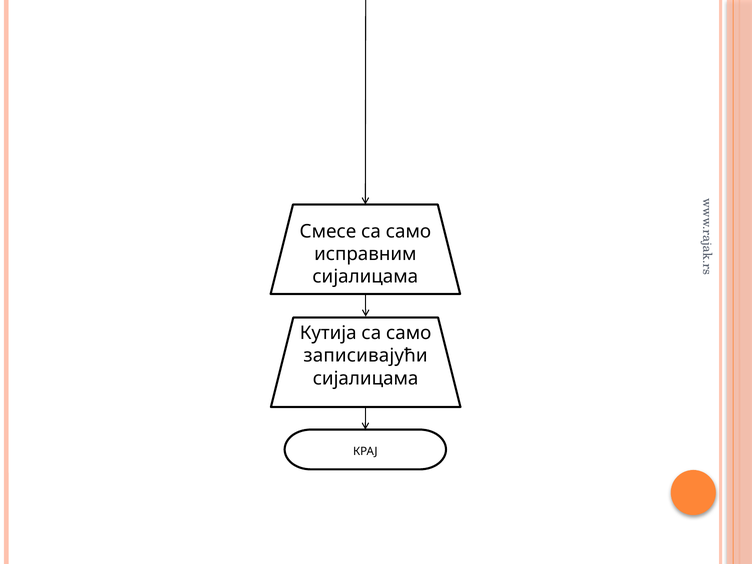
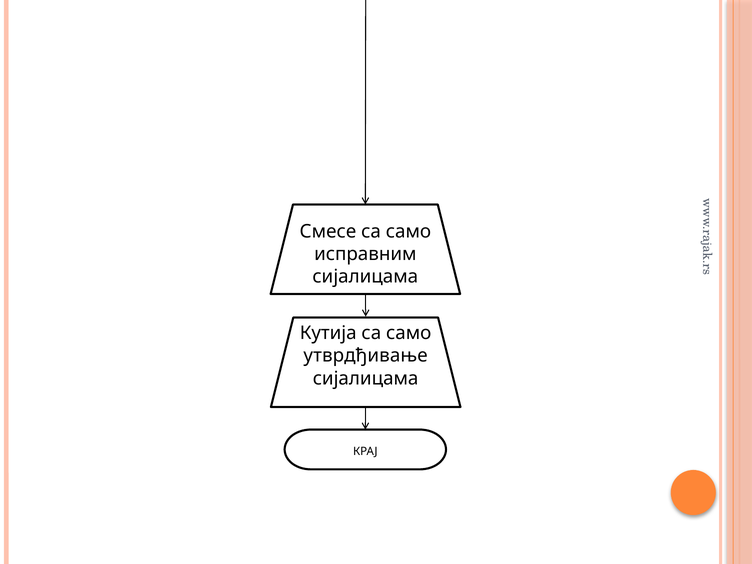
записивајући: записивајући -> утврдђивање
